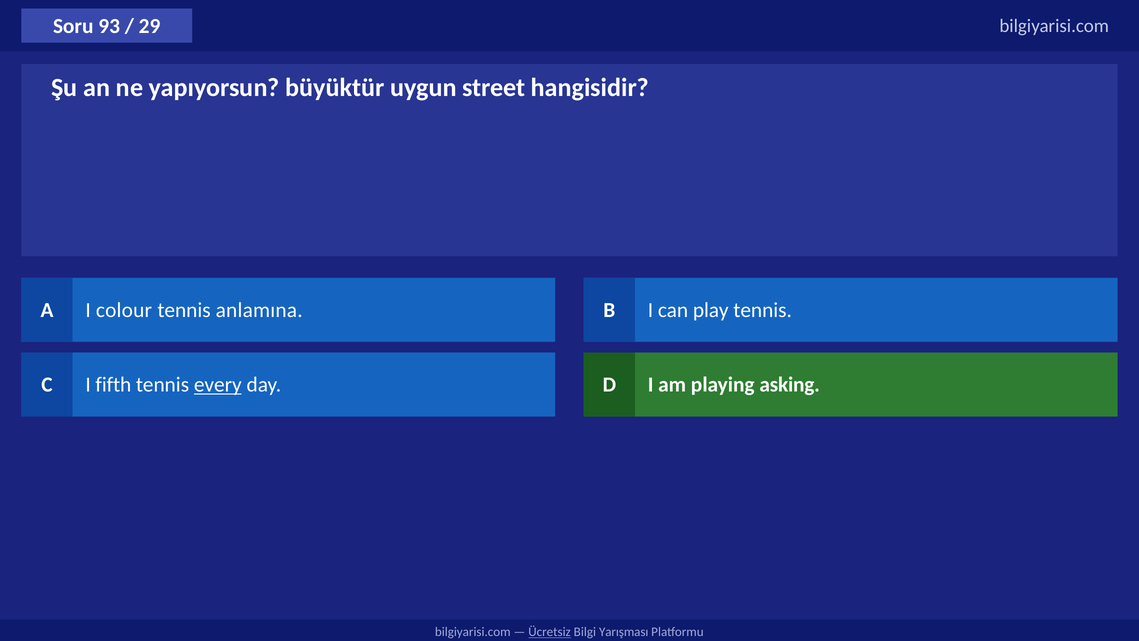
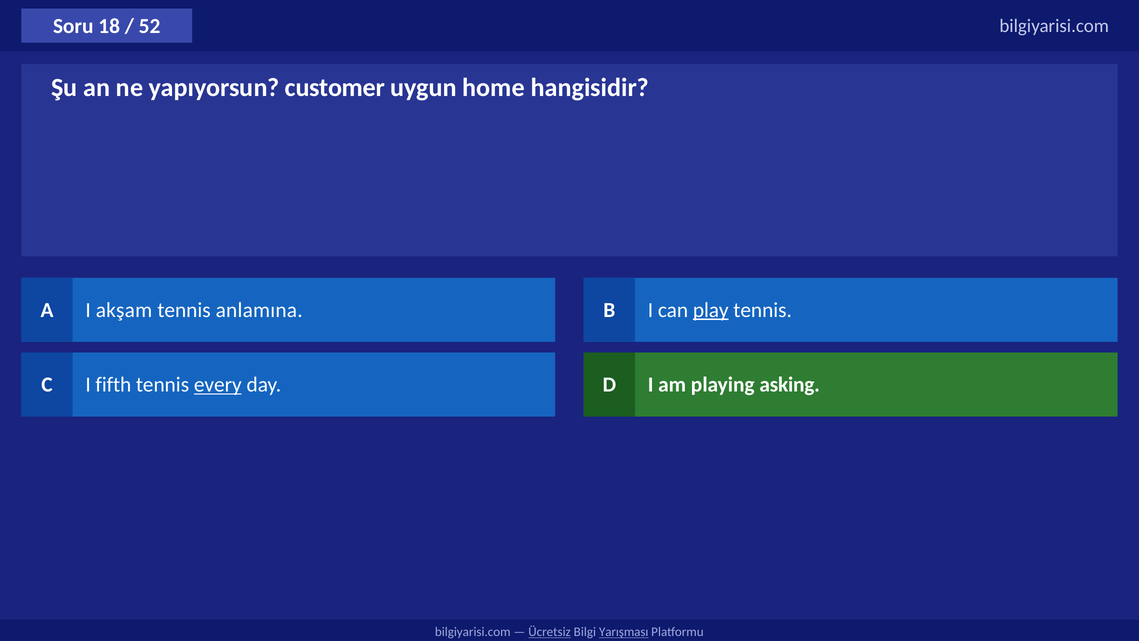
93: 93 -> 18
29: 29 -> 52
büyüktür: büyüktür -> customer
street: street -> home
colour: colour -> akşam
play underline: none -> present
Yarışması underline: none -> present
